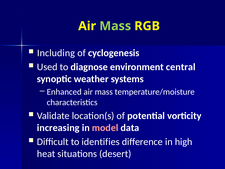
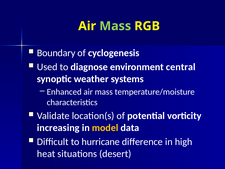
Including: Including -> Boundary
model colour: pink -> yellow
identifies: identifies -> hurricane
